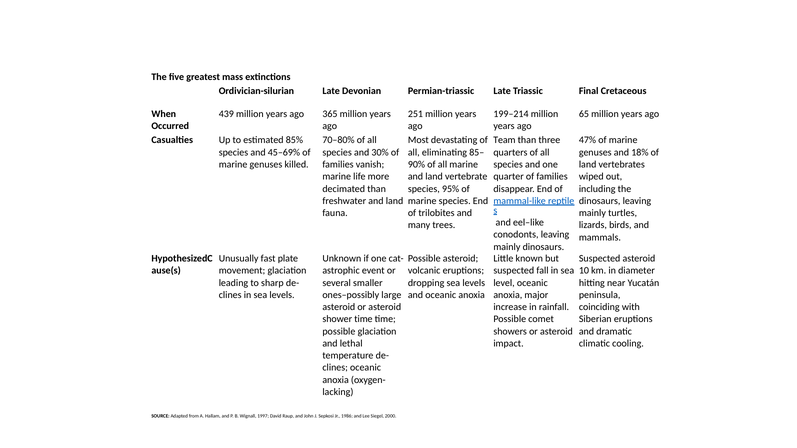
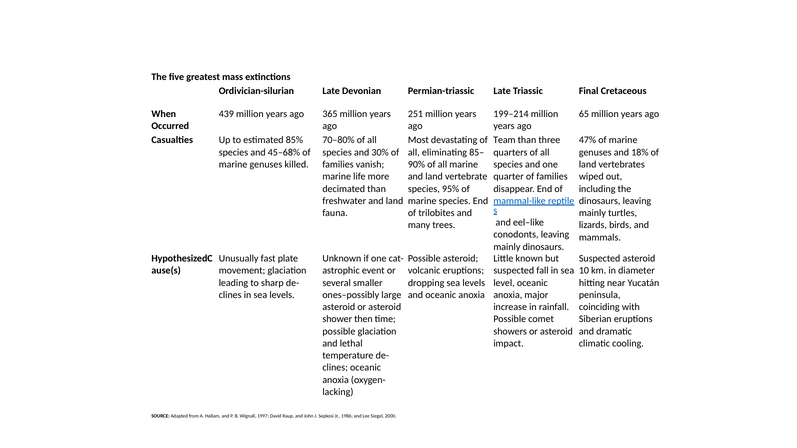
45–69%: 45–69% -> 45–68%
shower time: time -> then
